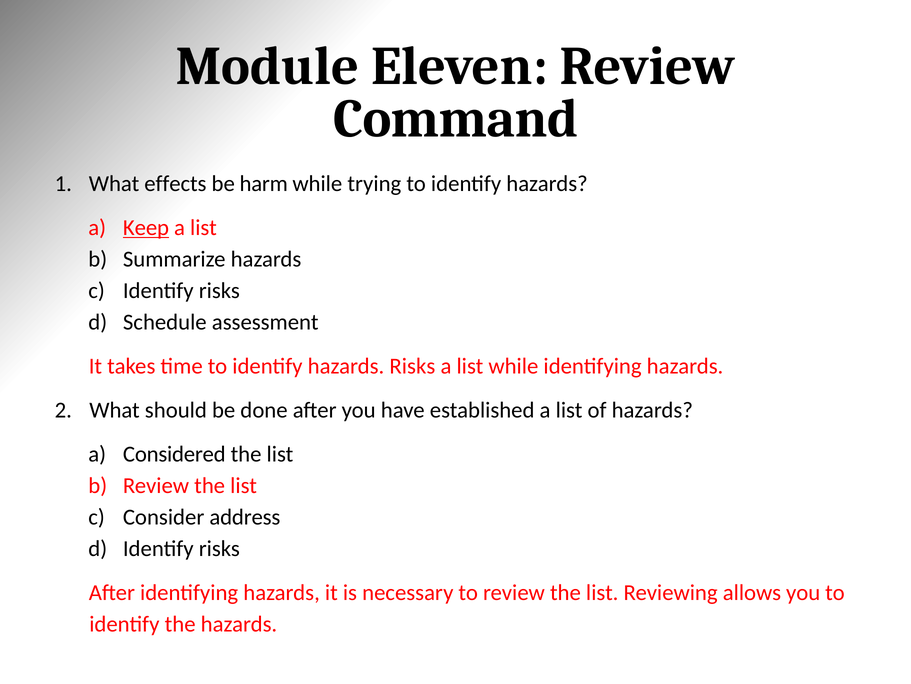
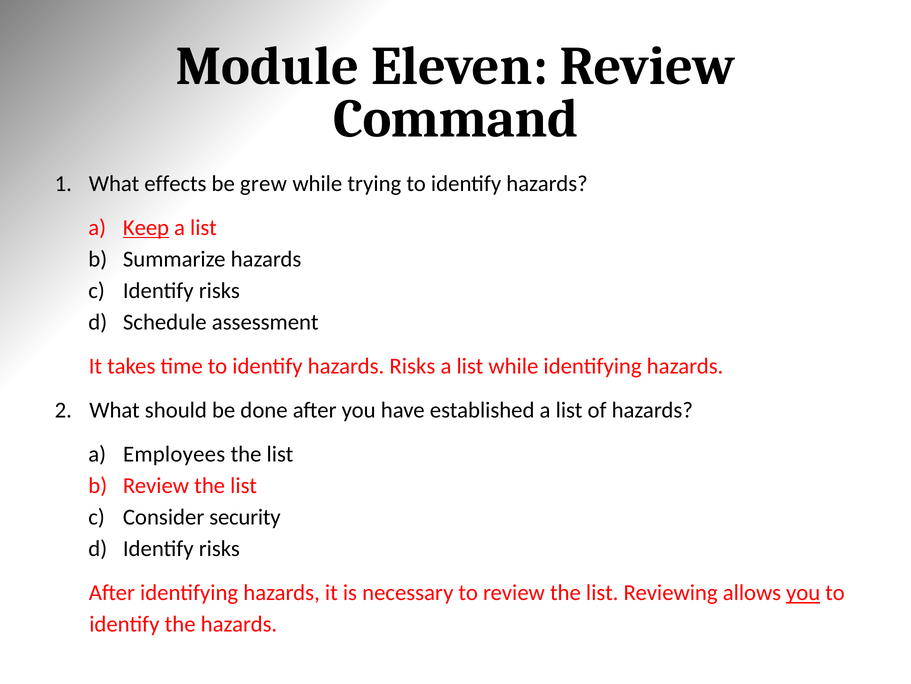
harm: harm -> grew
Considered: Considered -> Employees
address: address -> security
you at (803, 592) underline: none -> present
